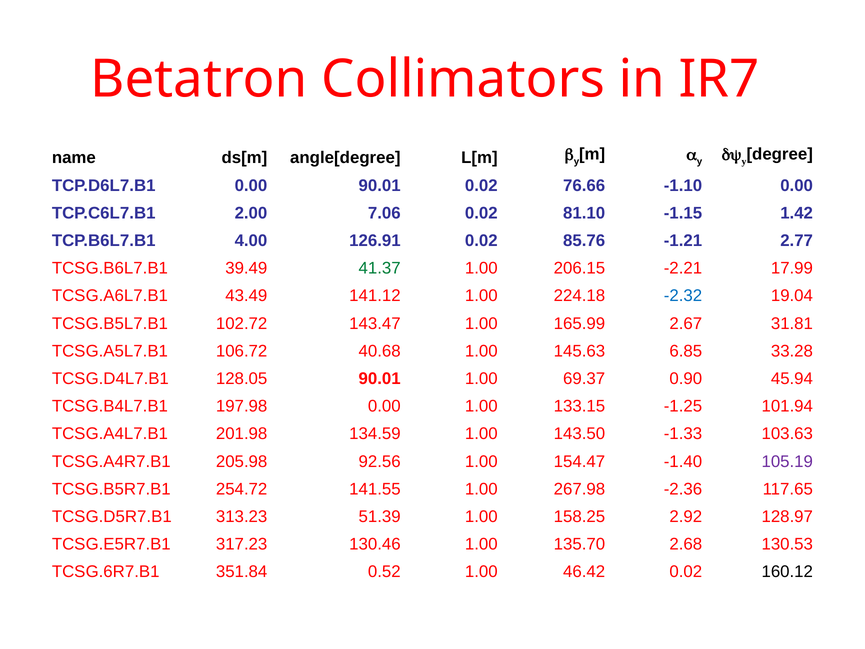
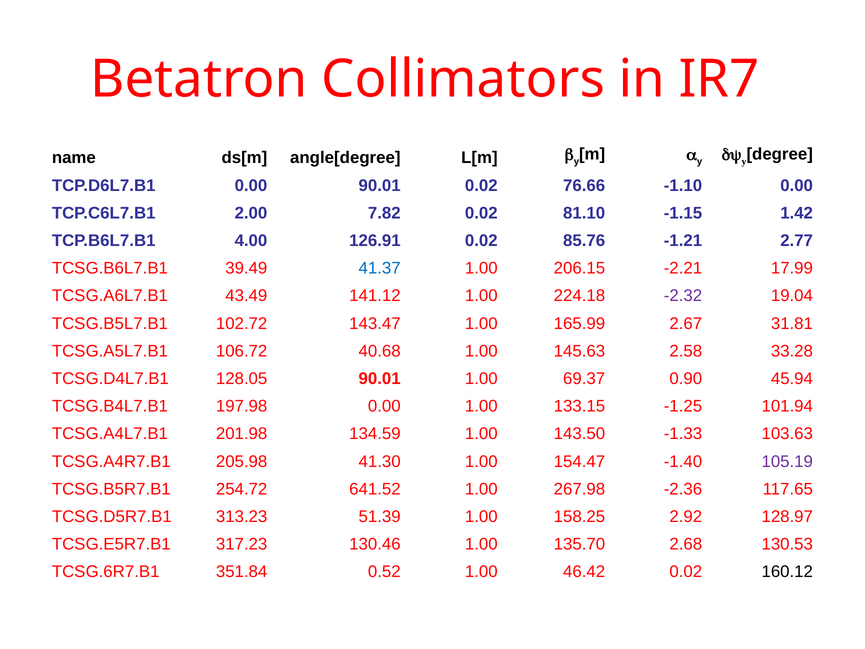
7.06: 7.06 -> 7.82
41.37 colour: green -> blue
-2.32 colour: blue -> purple
6.85: 6.85 -> 2.58
92.56: 92.56 -> 41.30
141.55: 141.55 -> 641.52
